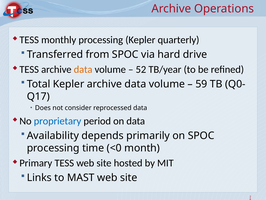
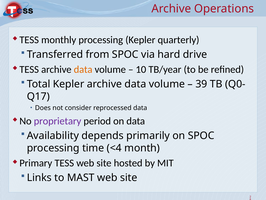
52: 52 -> 10
59: 59 -> 39
proprietary colour: blue -> purple
<0: <0 -> <4
